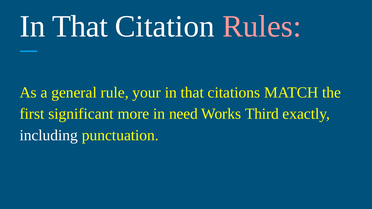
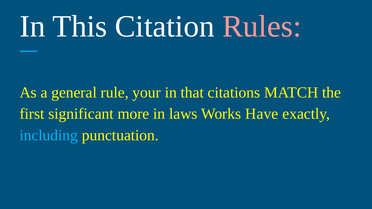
That at (80, 26): That -> This
need: need -> laws
Third: Third -> Have
including colour: white -> light blue
